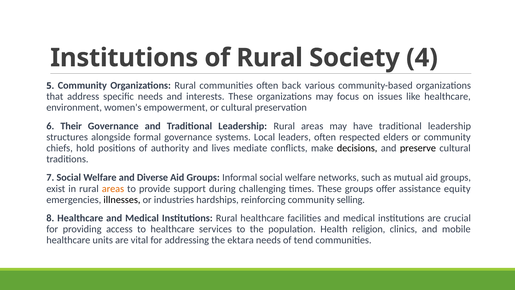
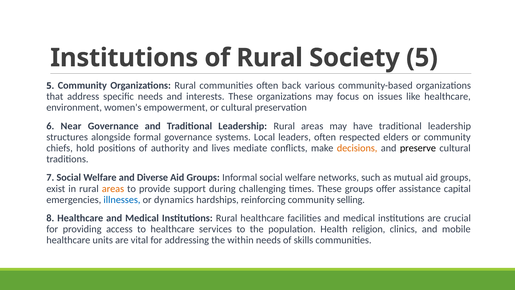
Society 4: 4 -> 5
Their: Their -> Near
decisions colour: black -> orange
equity: equity -> capital
illnesses colour: black -> blue
industries: industries -> dynamics
ektara: ektara -> within
tend: tend -> skills
